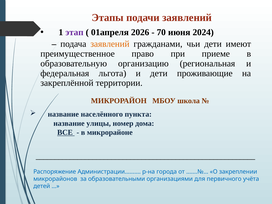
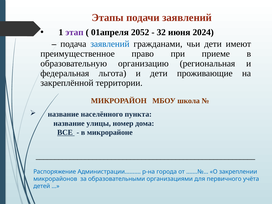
2026: 2026 -> 2052
70: 70 -> 32
заявлений at (110, 44) colour: orange -> blue
